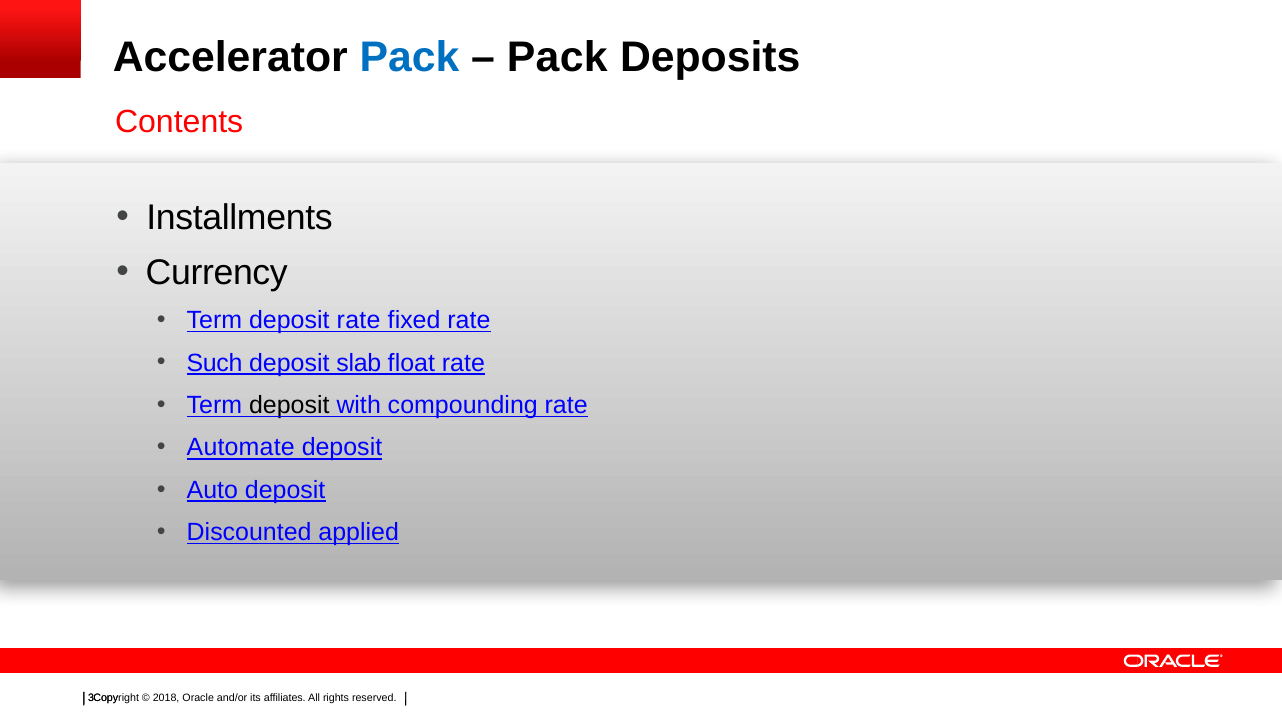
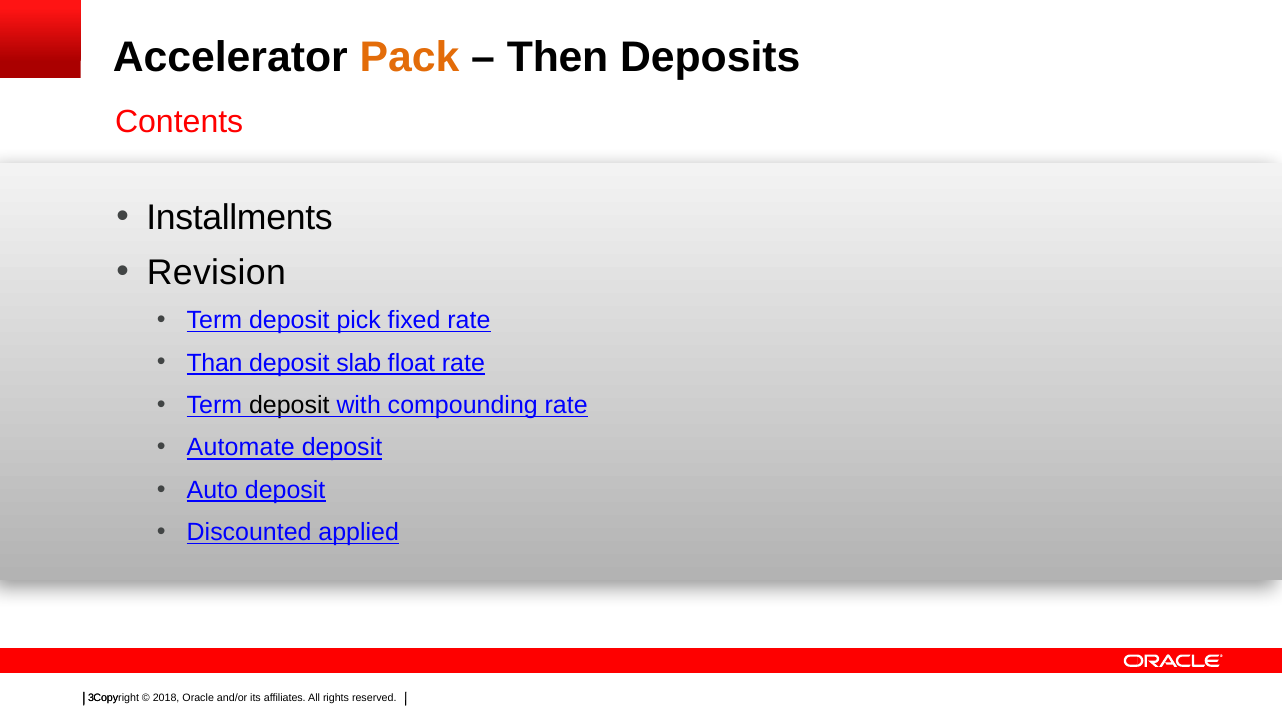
Pack at (410, 57) colour: blue -> orange
Pack at (557, 57): Pack -> Then
Currency: Currency -> Revision
deposit rate: rate -> pick
Such: Such -> Than
